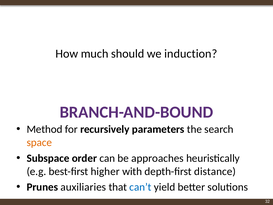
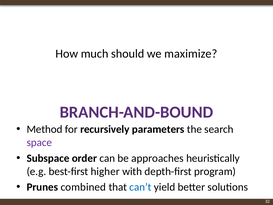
induction: induction -> maximize
space colour: orange -> purple
distance: distance -> program
auxiliaries: auxiliaries -> combined
